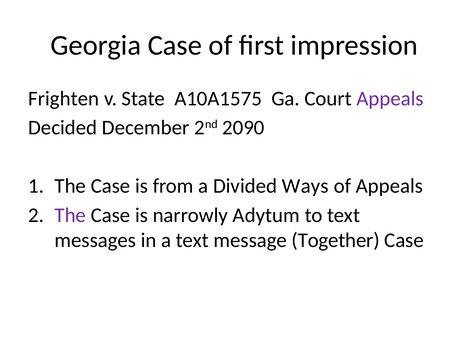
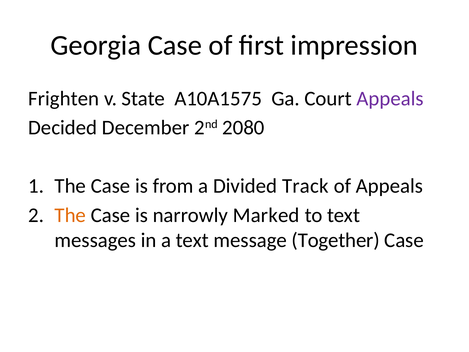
2090: 2090 -> 2080
Ways: Ways -> Track
The at (70, 215) colour: purple -> orange
Adytum: Adytum -> Marked
